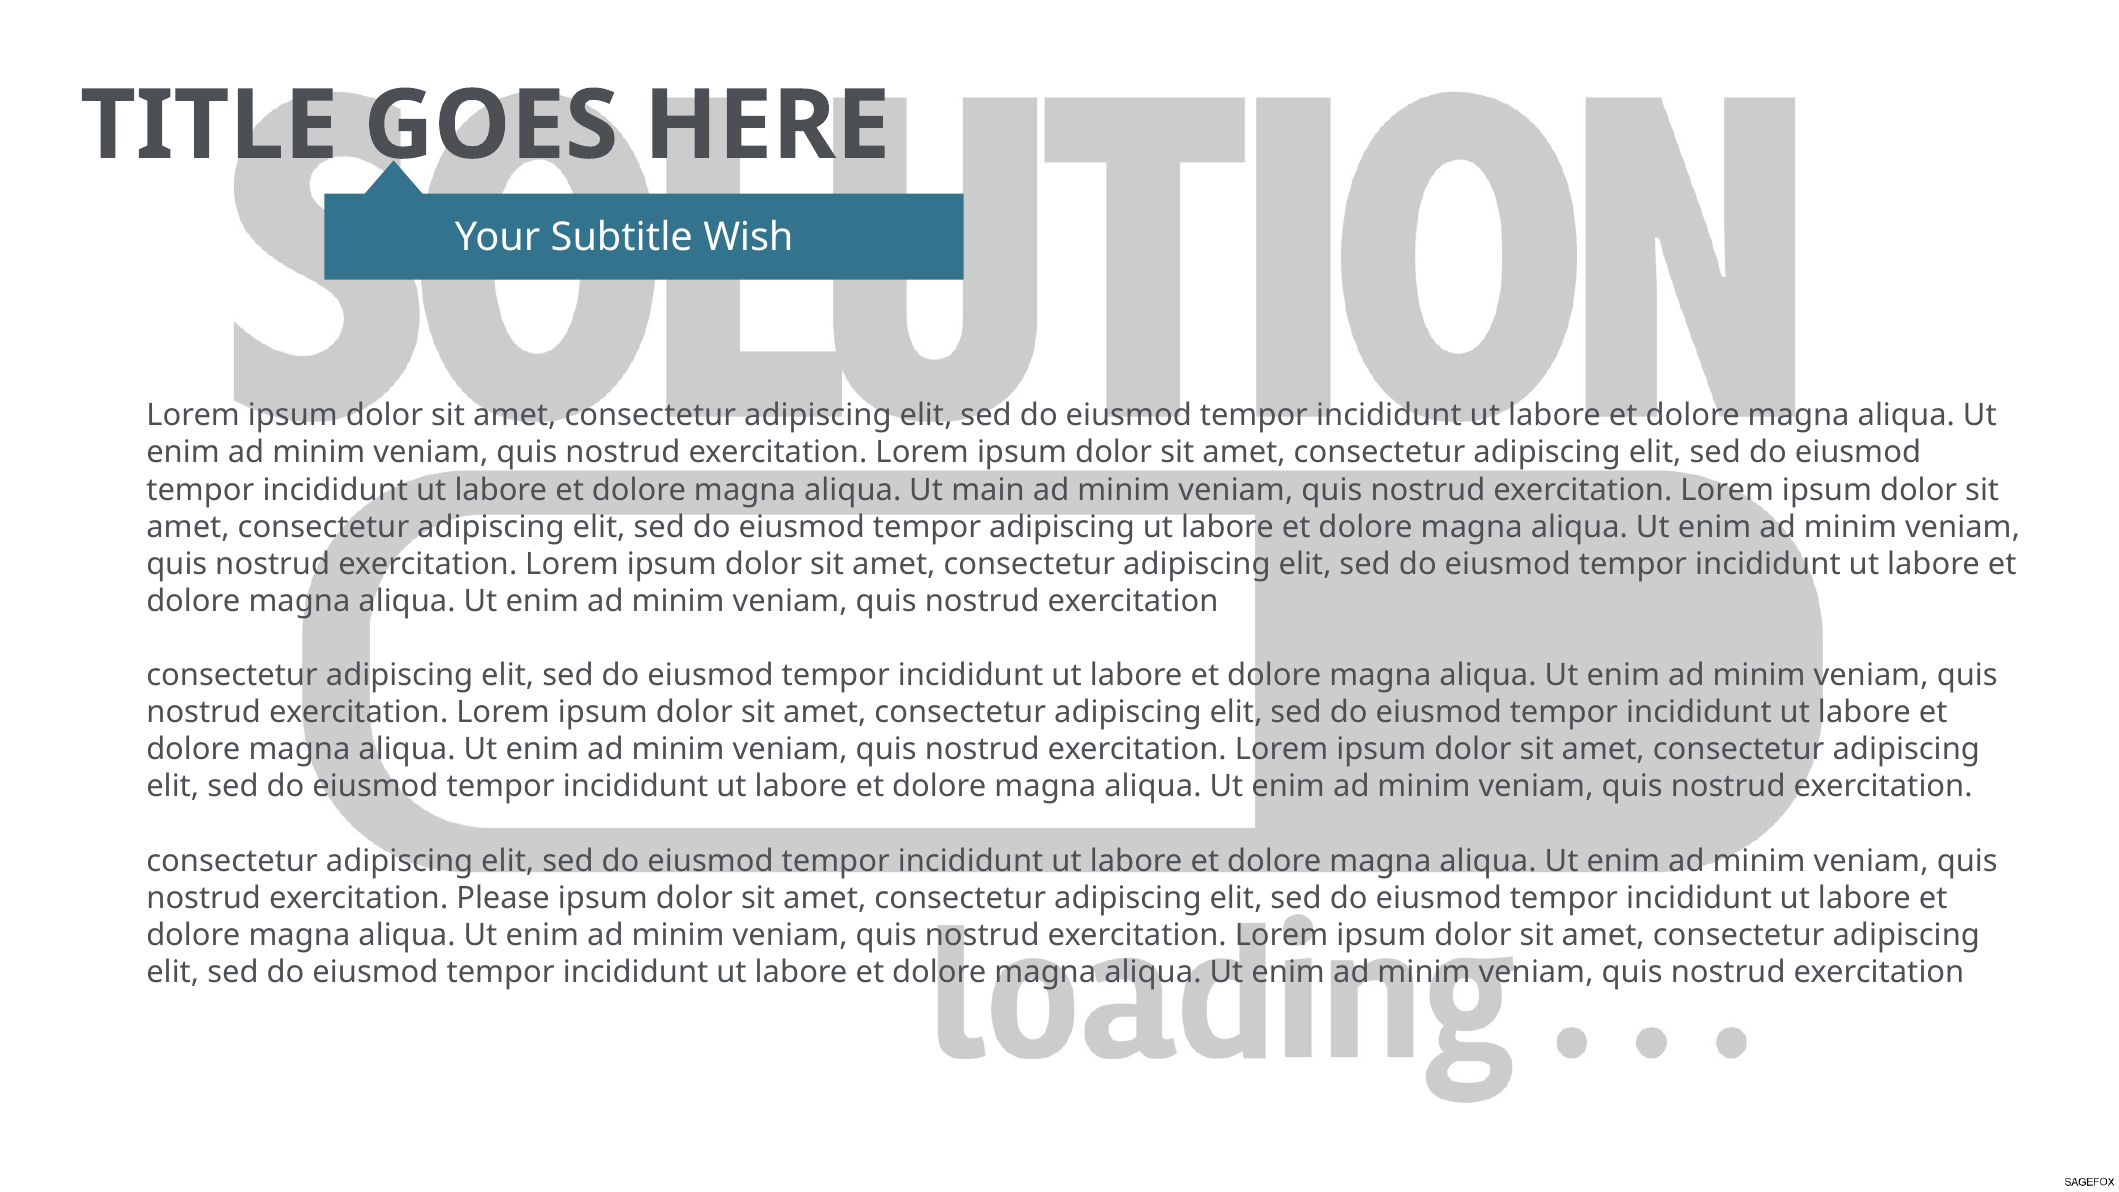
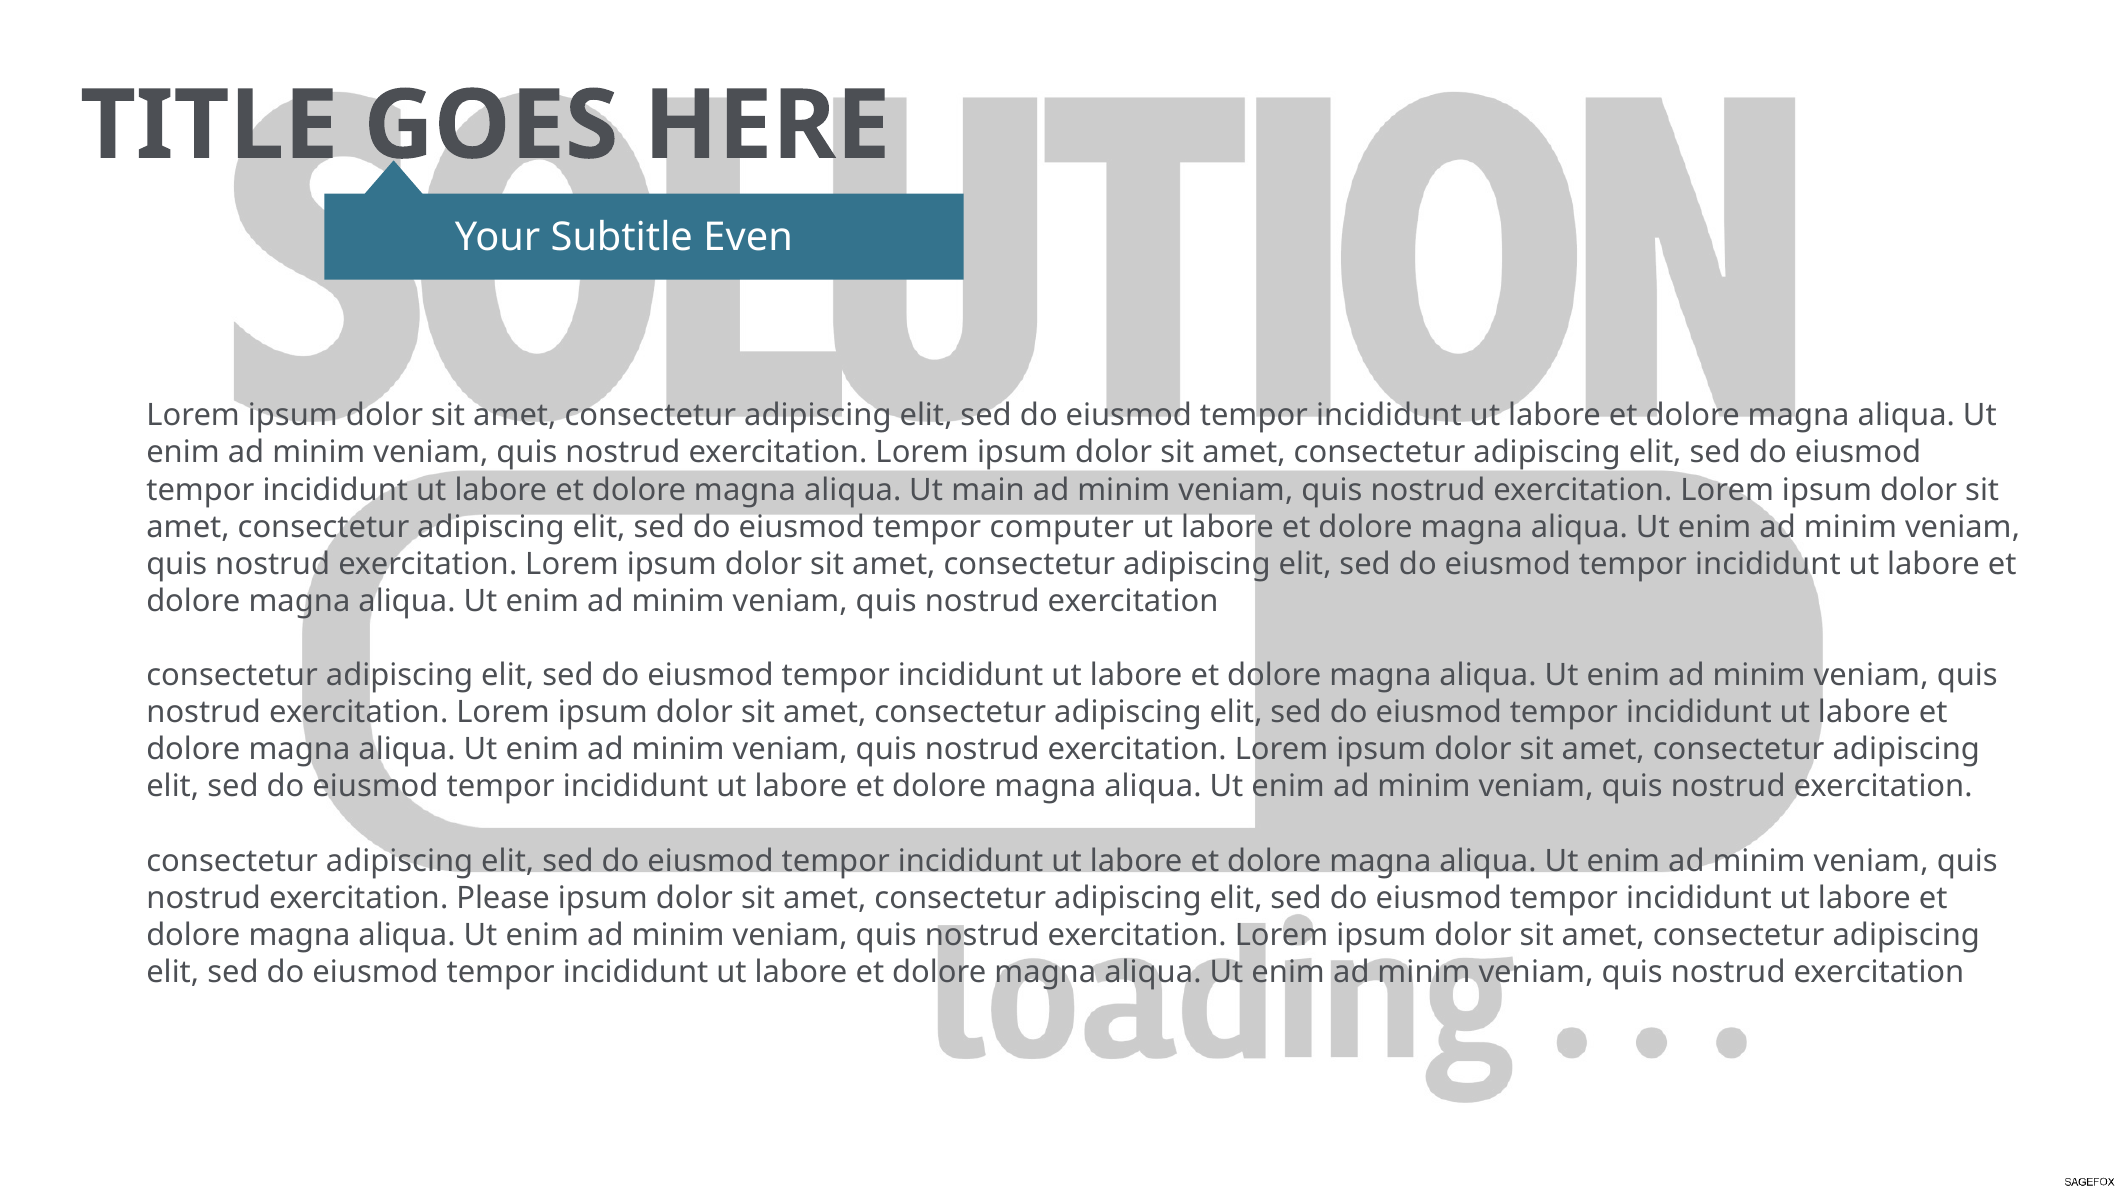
Wish: Wish -> Even
tempor adipiscing: adipiscing -> computer
